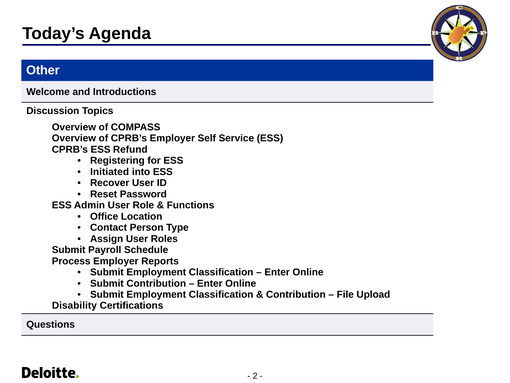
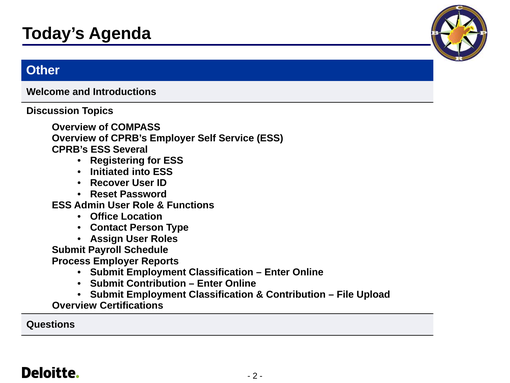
Refund: Refund -> Several
Disability at (74, 305): Disability -> Overview
